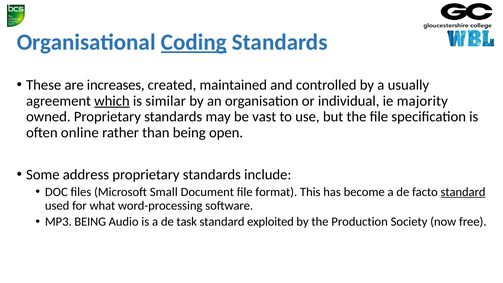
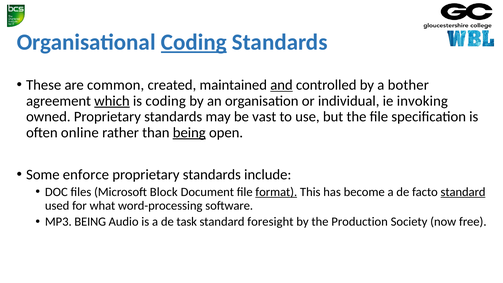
increases: increases -> common
and underline: none -> present
usually: usually -> bother
is similar: similar -> coding
majority: majority -> invoking
being at (189, 132) underline: none -> present
address: address -> enforce
Small: Small -> Block
format underline: none -> present
exploited: exploited -> foresight
